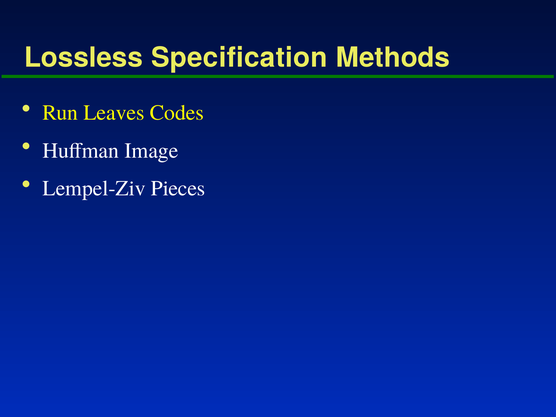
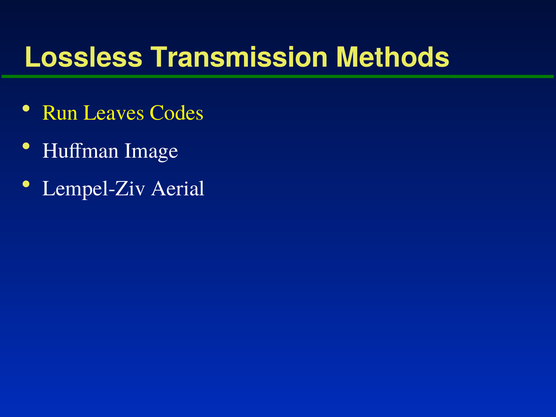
Specification: Specification -> Transmission
Pieces: Pieces -> Aerial
